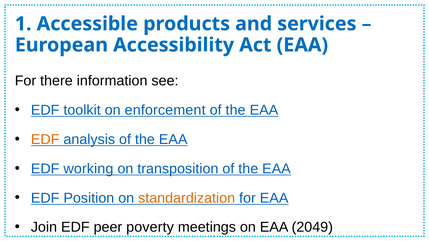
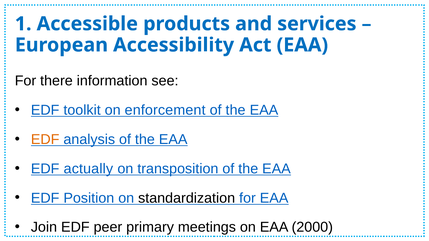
working: working -> actually
standardization colour: orange -> black
poverty: poverty -> primary
2049: 2049 -> 2000
